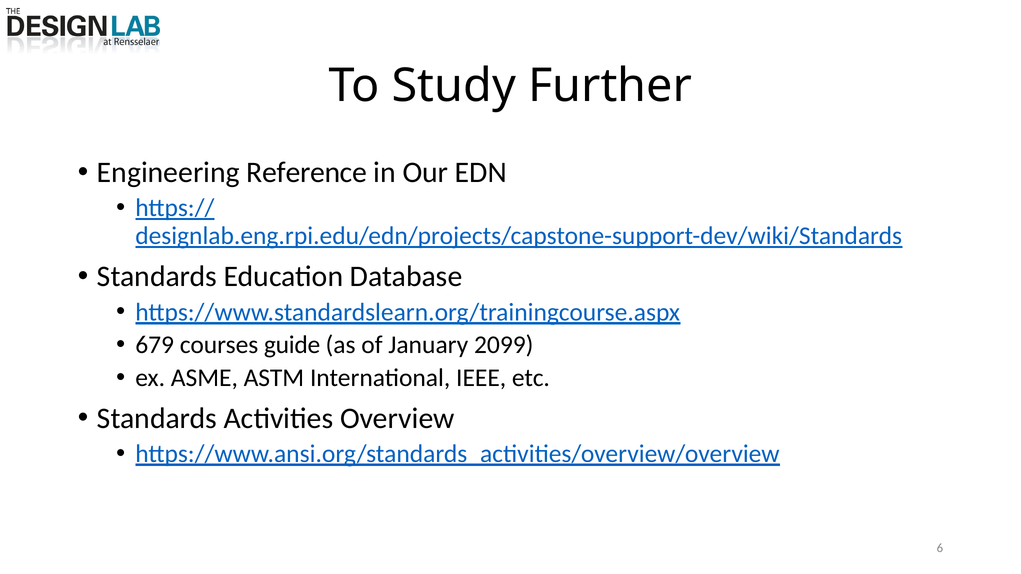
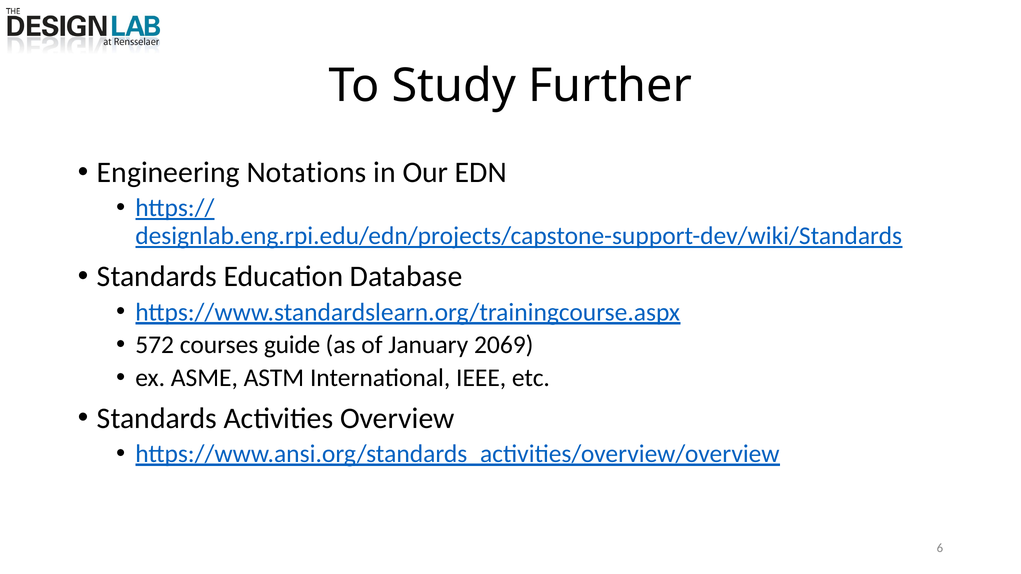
Reference: Reference -> Notations
679: 679 -> 572
2099: 2099 -> 2069
